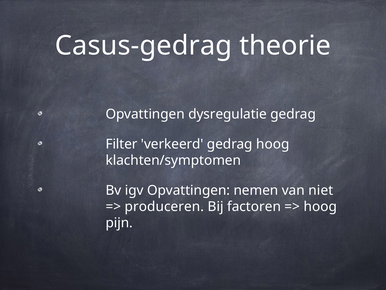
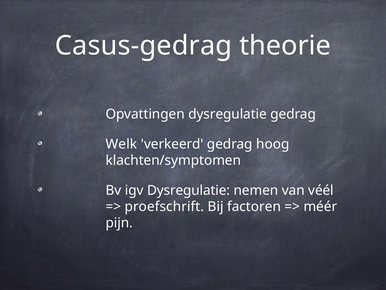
Filter: Filter -> Welk
igv Opvattingen: Opvattingen -> Dysregulatie
niet: niet -> véél
produceren: produceren -> proefschrift
hoog at (320, 206): hoog -> méér
